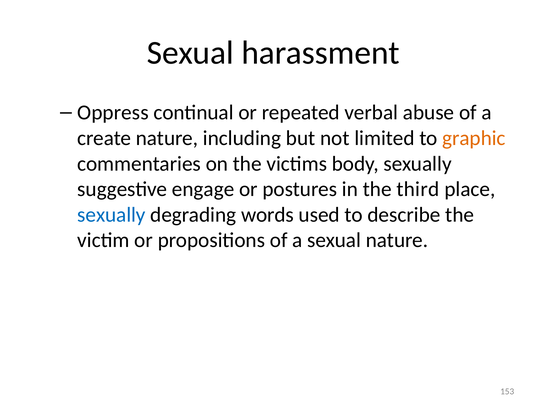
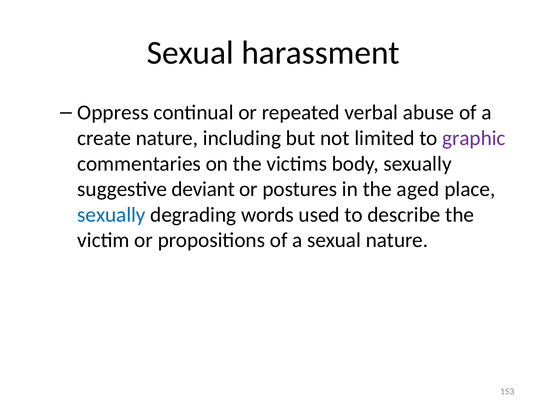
graphic colour: orange -> purple
engage: engage -> deviant
third: third -> aged
